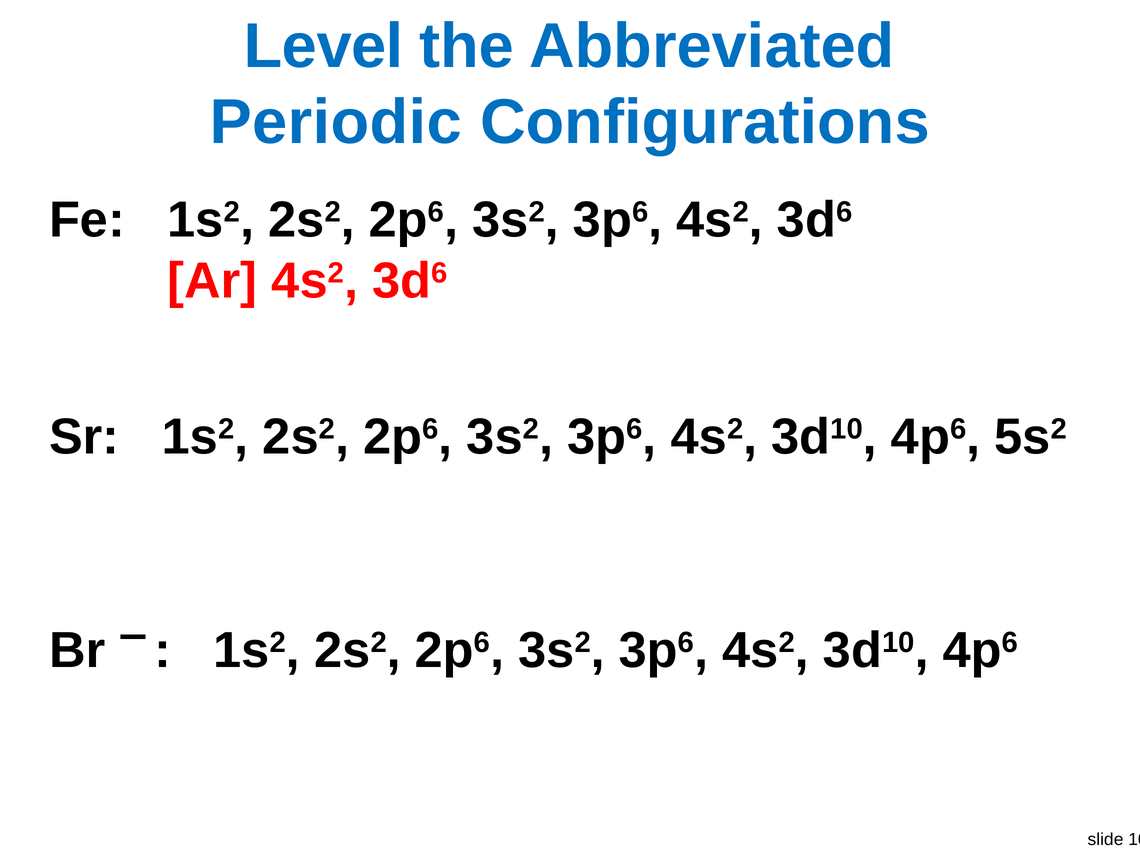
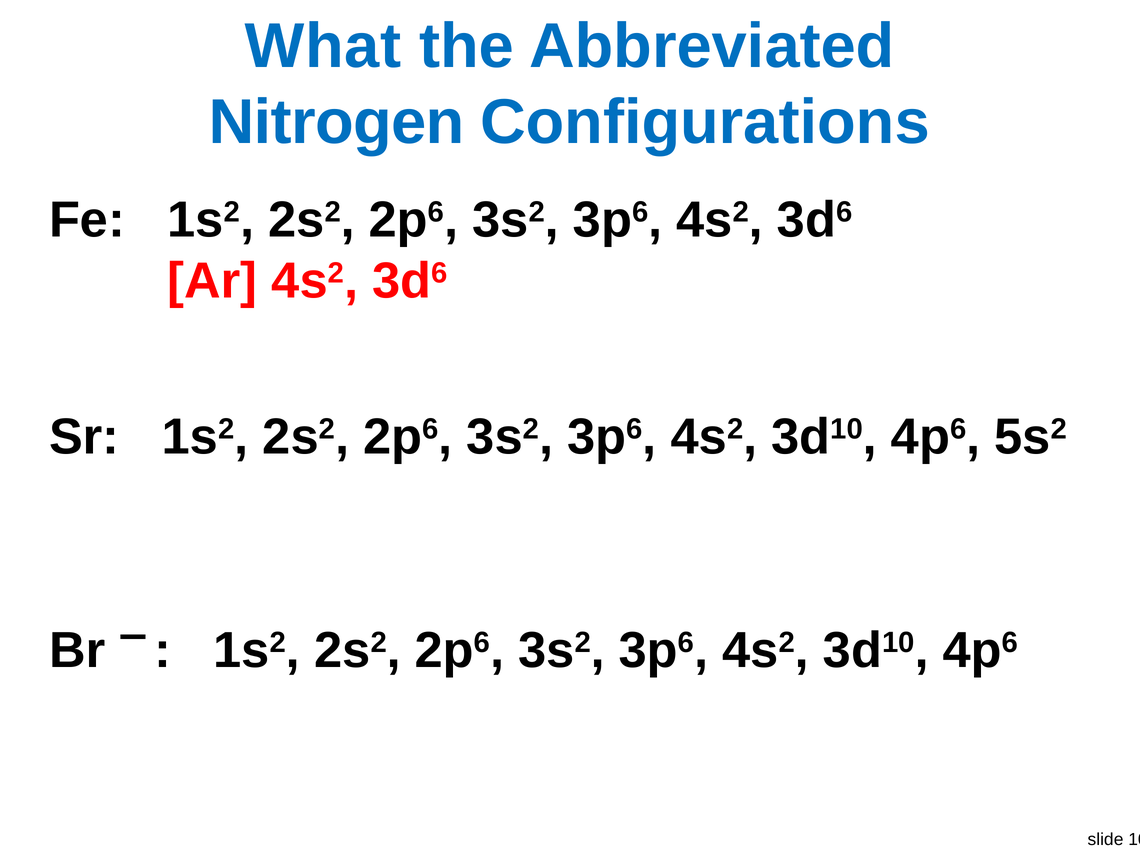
Level: Level -> What
Periodic: Periodic -> Nitrogen
